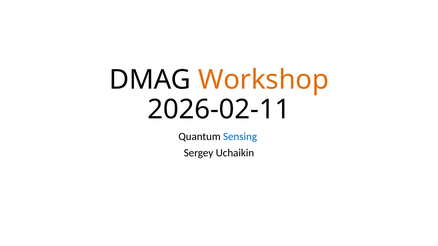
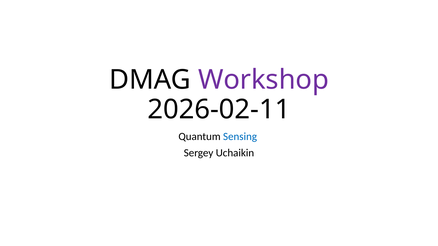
Workshop colour: orange -> purple
